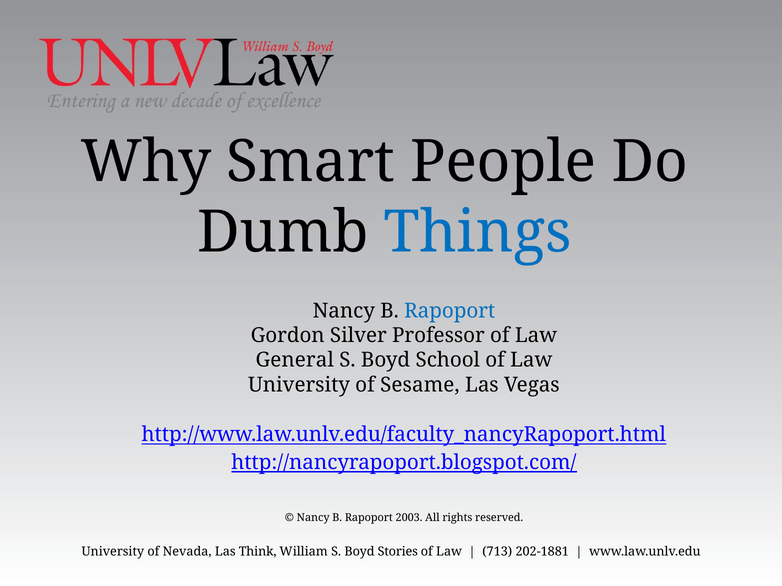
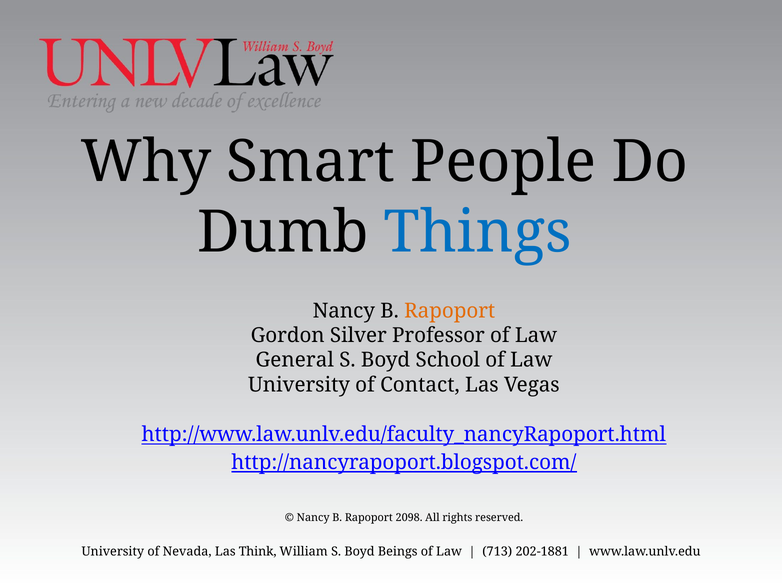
Rapoport at (450, 311) colour: blue -> orange
Sesame: Sesame -> Contact
2003: 2003 -> 2098
Stories: Stories -> Beings
